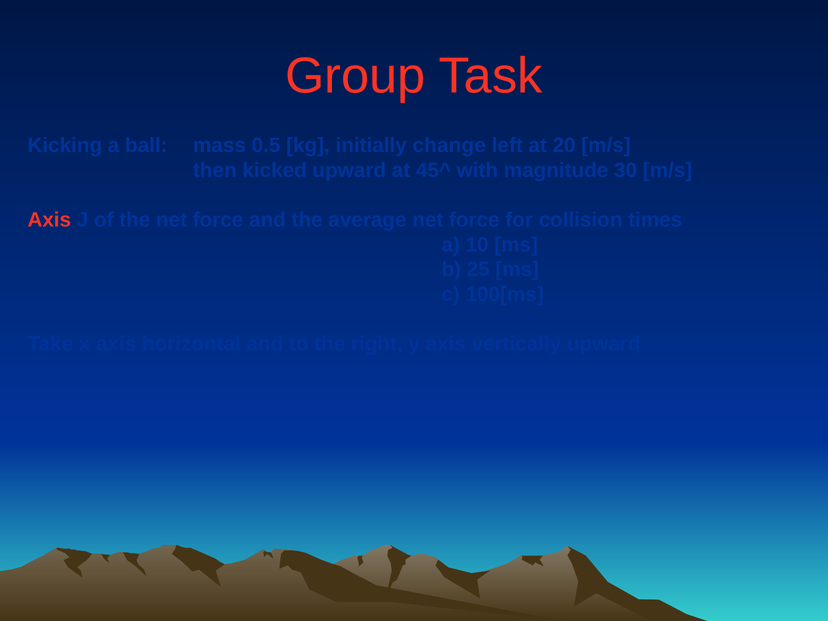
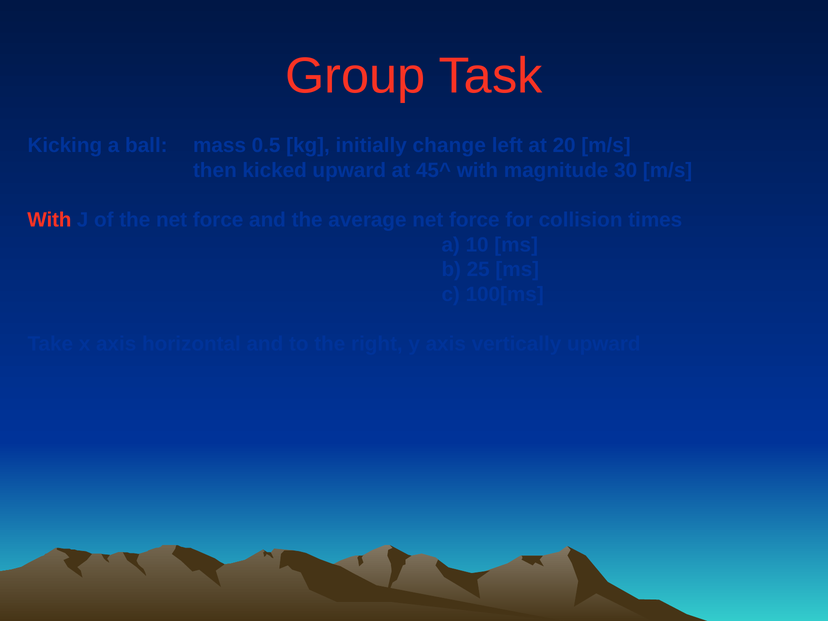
Axis at (49, 220): Axis -> With
